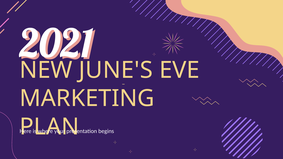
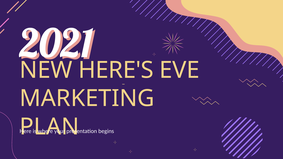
JUNE'S: JUNE'S -> HERE'S
